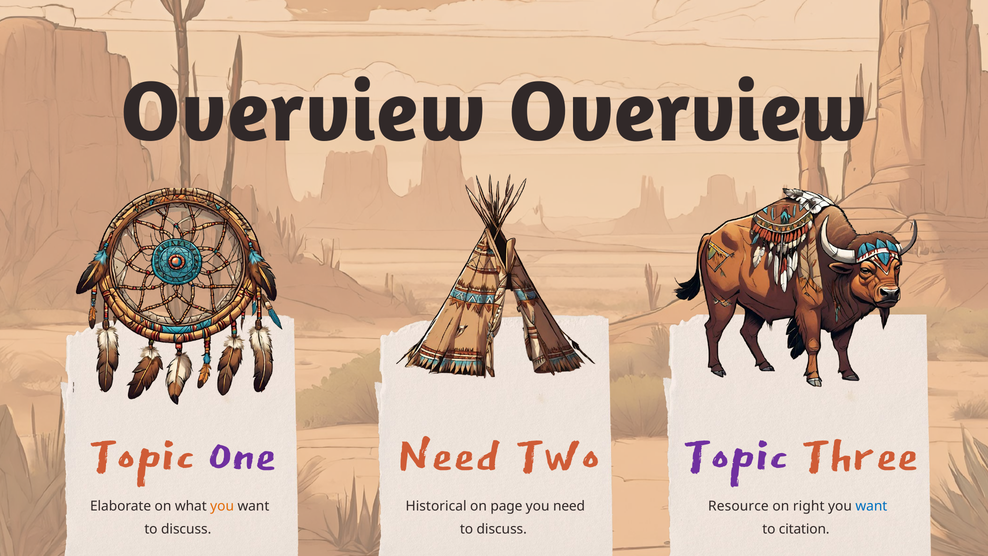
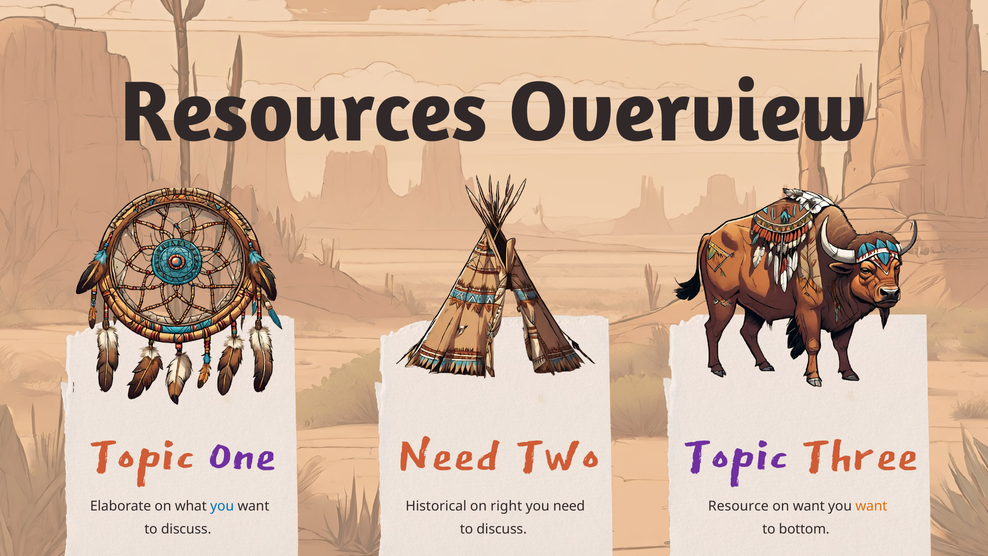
Overview at (303, 112): Overview -> Resources
you at (222, 506) colour: orange -> blue
page: page -> right
on right: right -> want
want at (871, 506) colour: blue -> orange
citation: citation -> bottom
